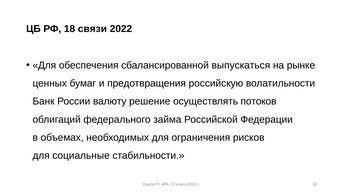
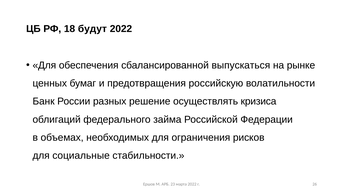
связи: связи -> будут
валюту: валюту -> разных
потоков: потоков -> кризиса
